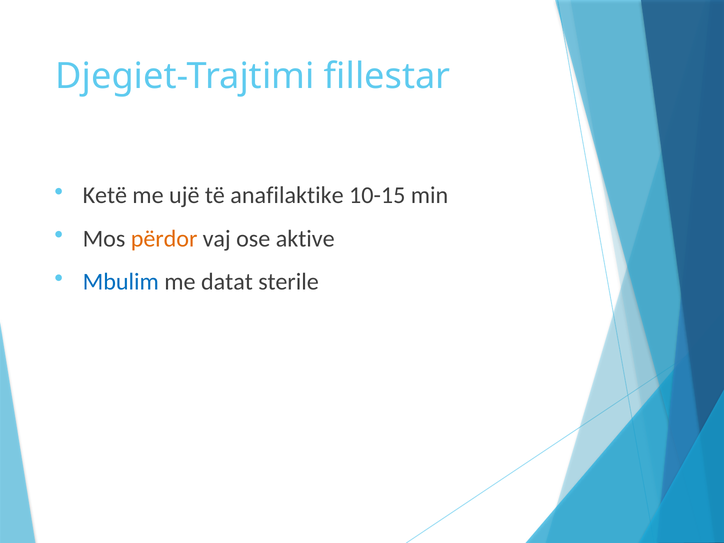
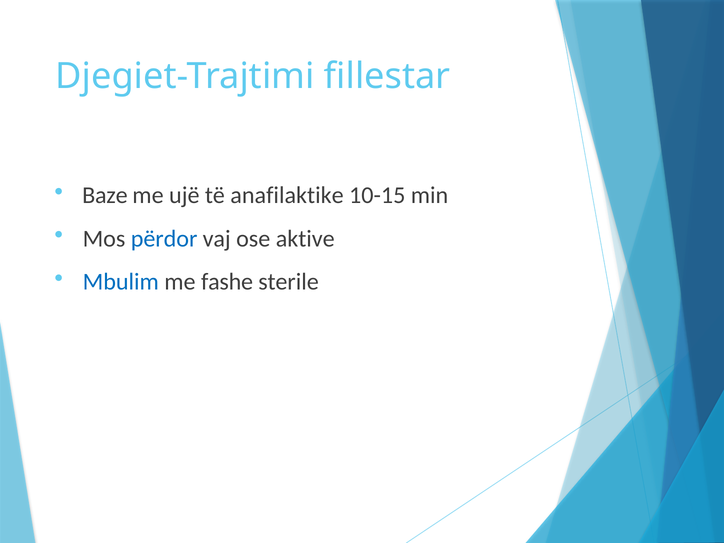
Ketë: Ketë -> Baze
përdor colour: orange -> blue
datat: datat -> fashe
